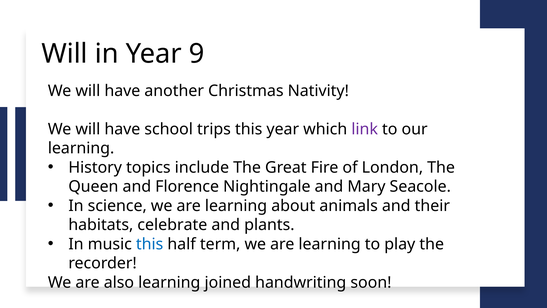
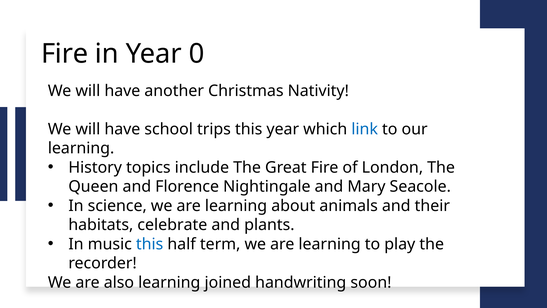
Will at (65, 54): Will -> Fire
9: 9 -> 0
link colour: purple -> blue
